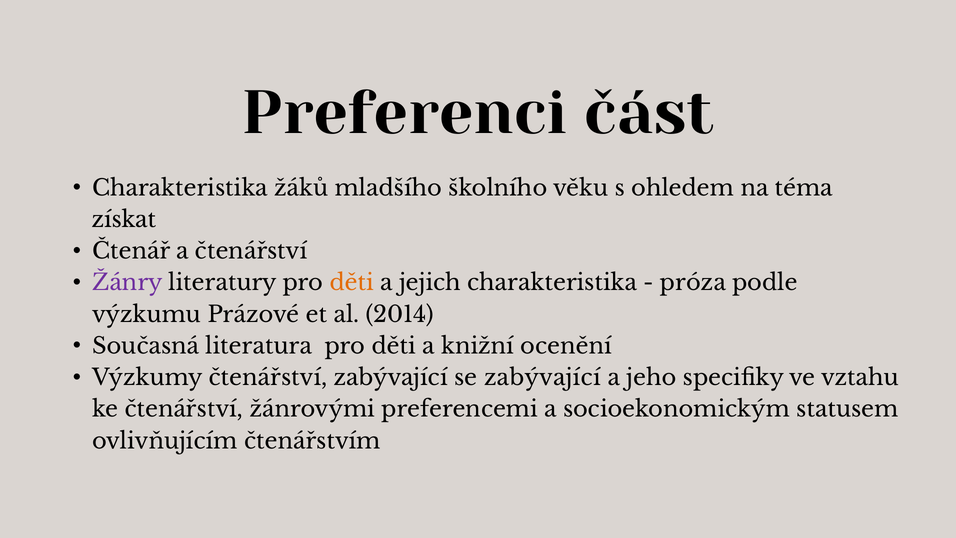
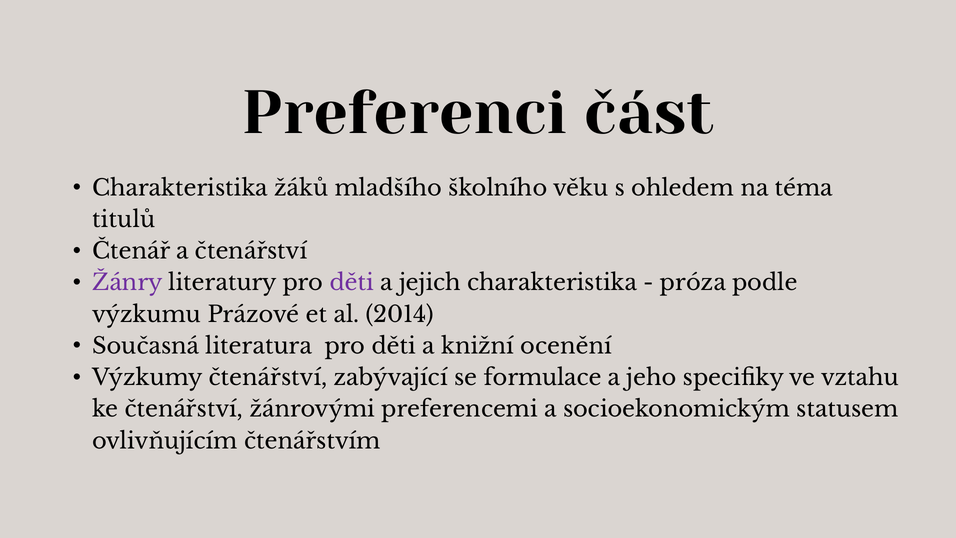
získat: získat -> titulů
děti at (352, 283) colour: orange -> purple
se zabývající: zabývající -> formulace
